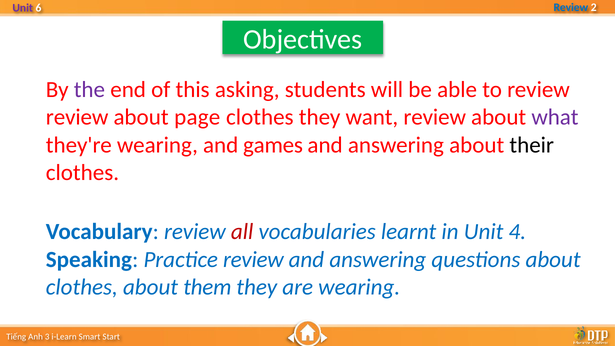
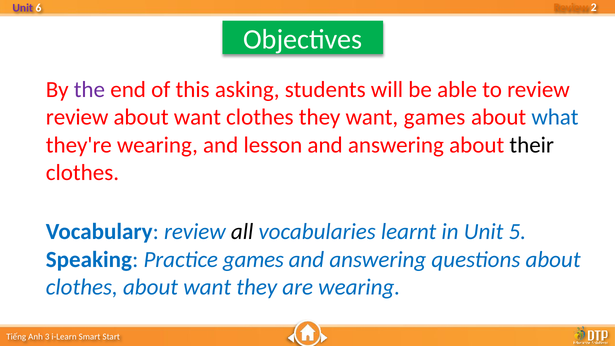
Review at (571, 8) colour: blue -> orange
page at (197, 117): page -> want
want review: review -> games
what colour: purple -> blue
games: games -> lesson
all colour: red -> black
4: 4 -> 5
Practice review: review -> games
clothes about them: them -> want
